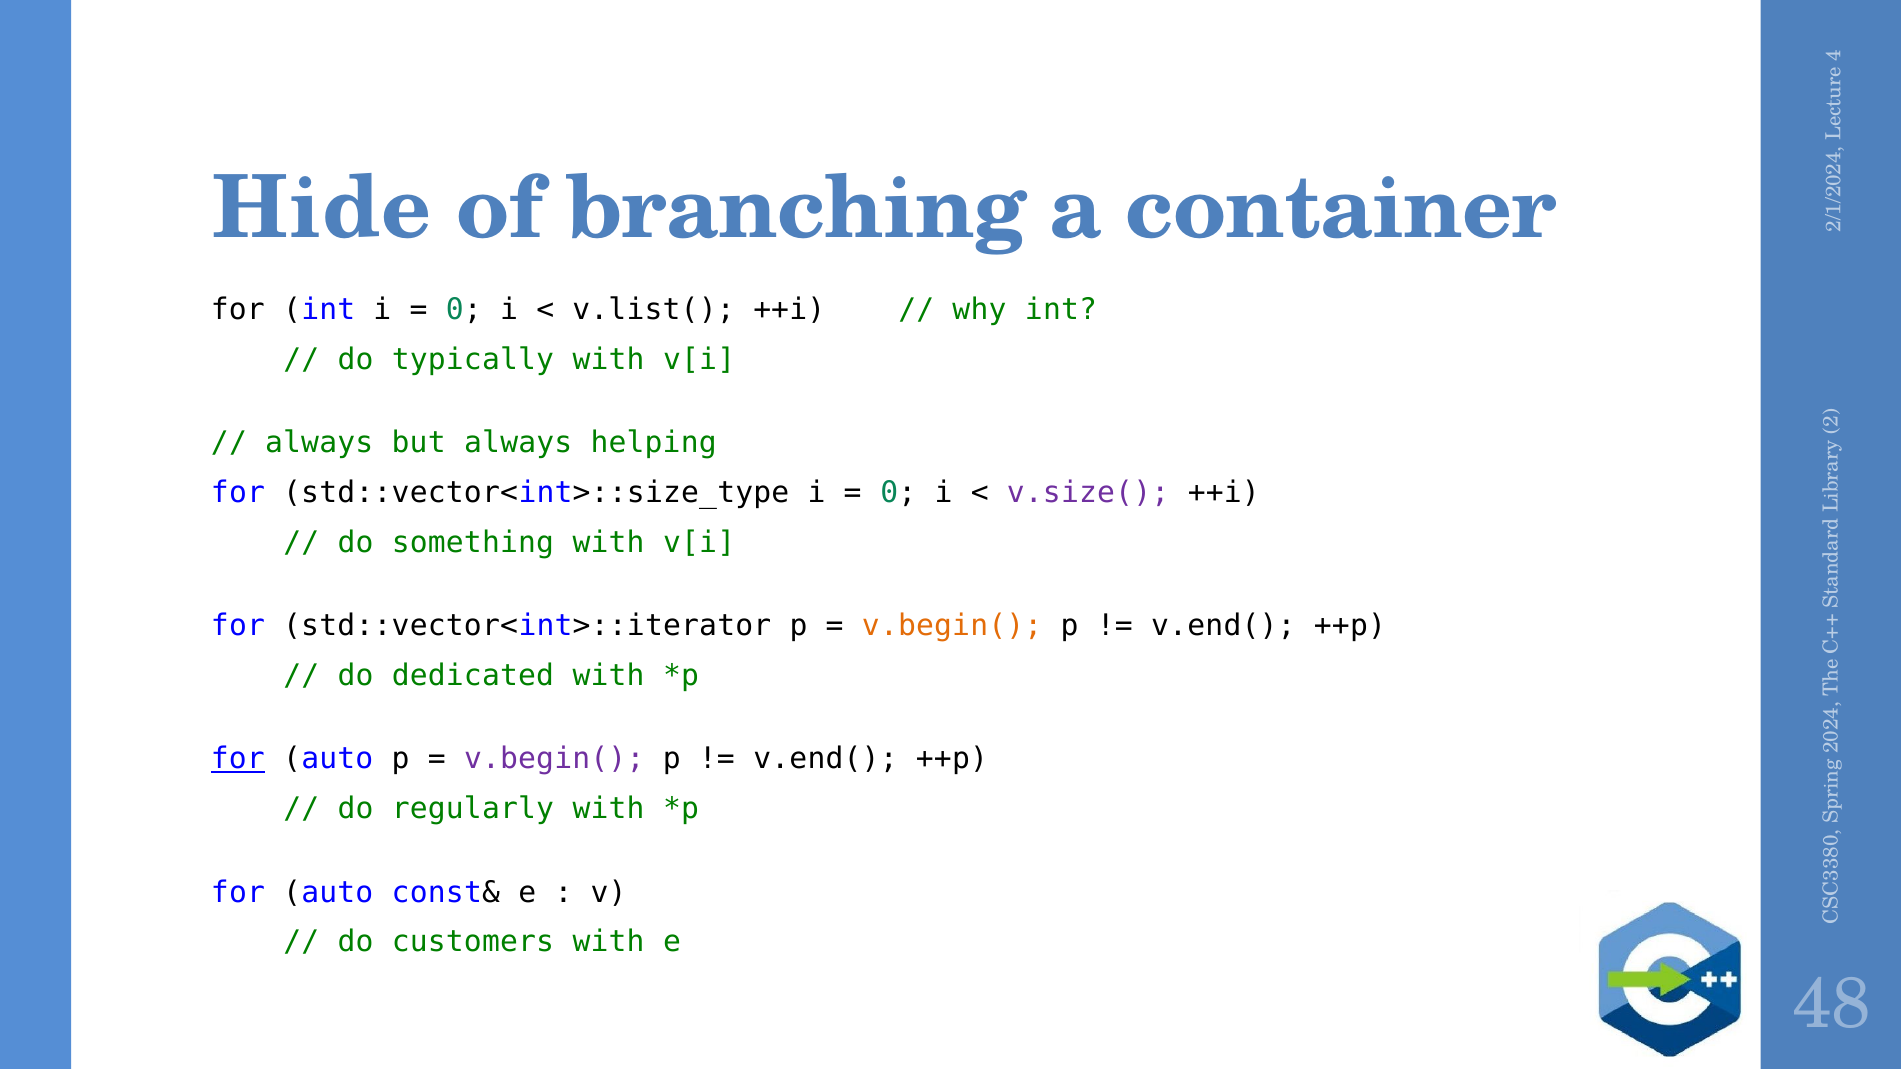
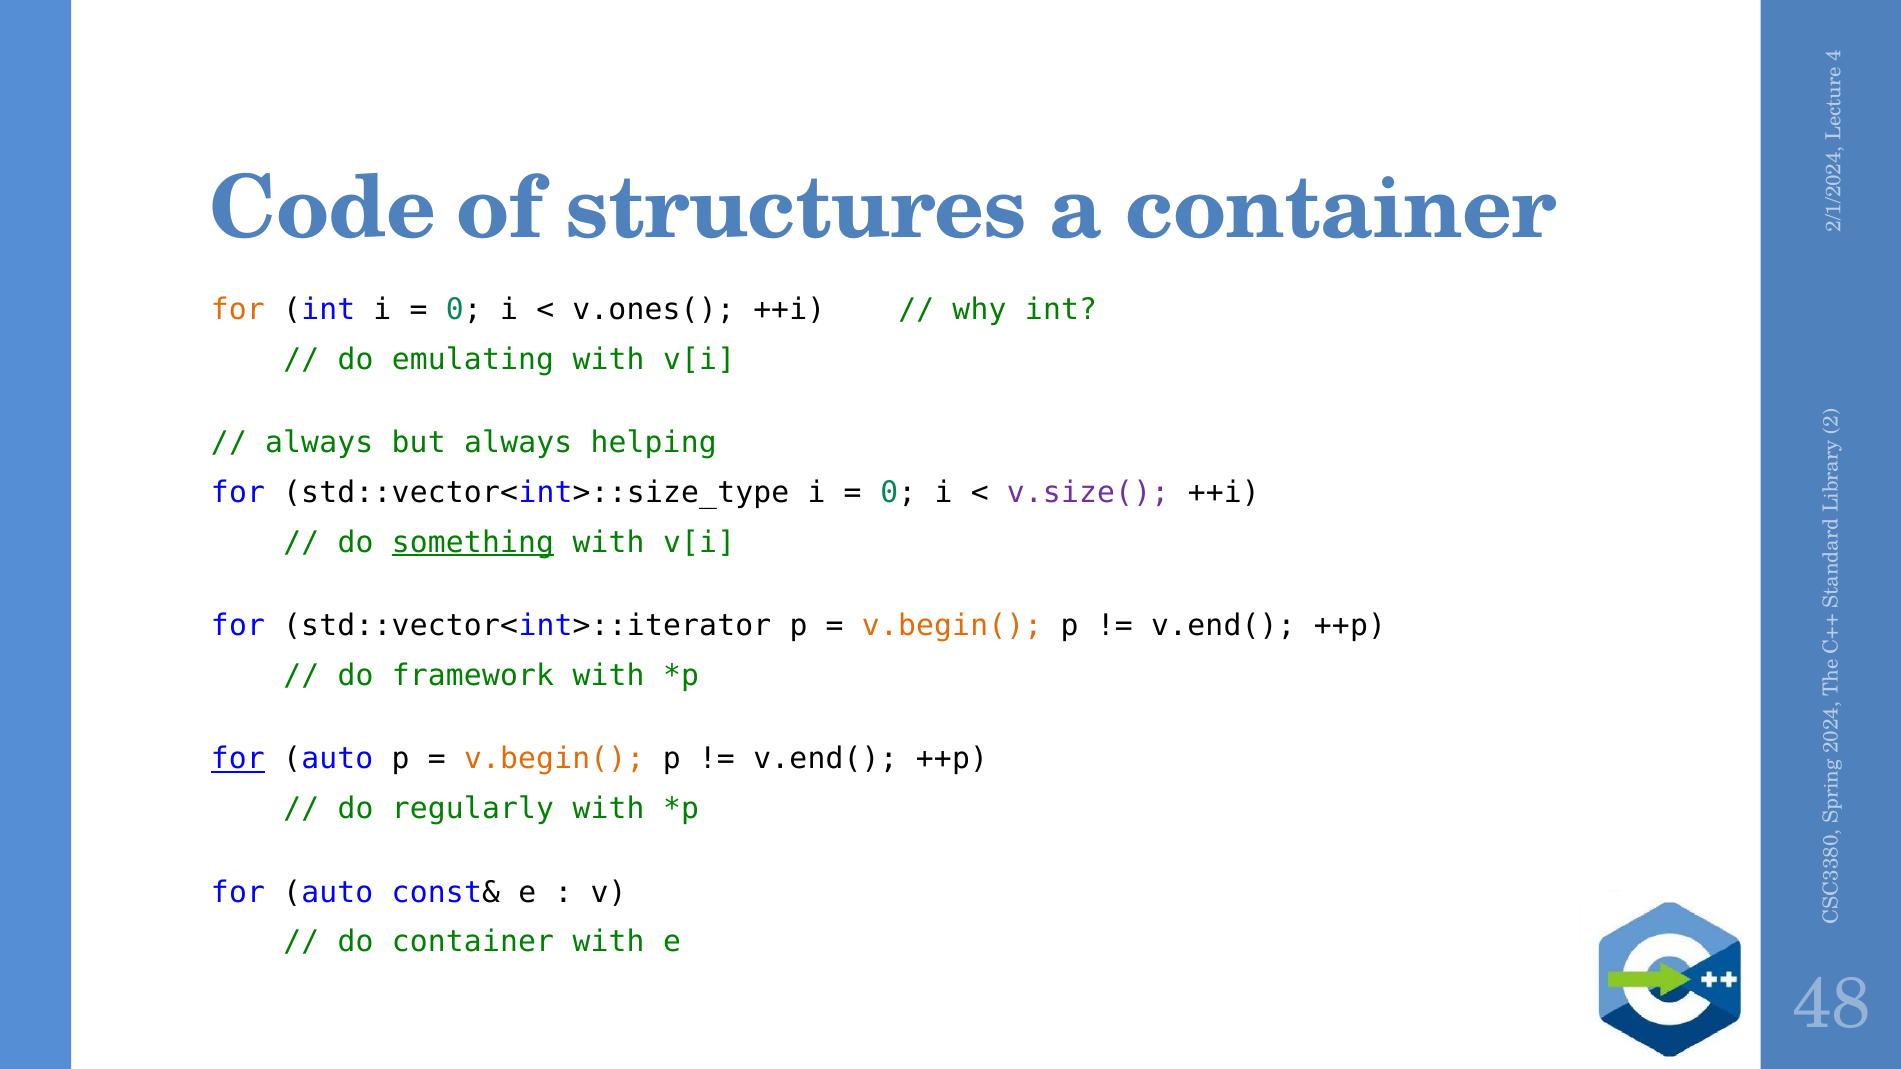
Hide: Hide -> Code
branching: branching -> structures
for at (238, 310) colour: black -> orange
v.list(: v.list( -> v.ones(
typically: typically -> emulating
something underline: none -> present
dedicated: dedicated -> framework
v.begin( at (554, 759) colour: purple -> orange
do customers: customers -> container
